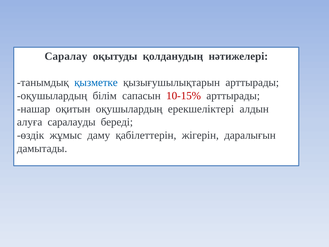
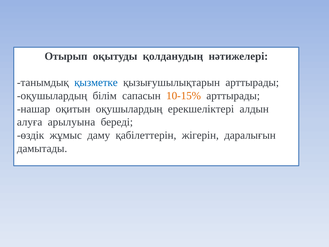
Саралау: Саралау -> Отырып
10-15% colour: red -> orange
саралауды: саралауды -> арылуына
